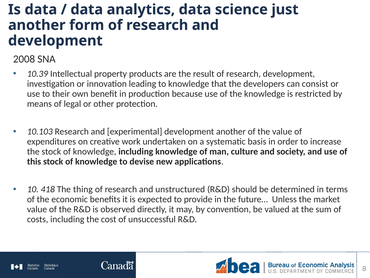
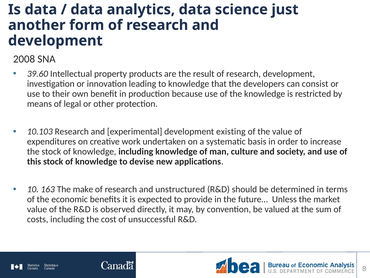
10.39: 10.39 -> 39.60
development another: another -> existing
418: 418 -> 163
thing: thing -> make
